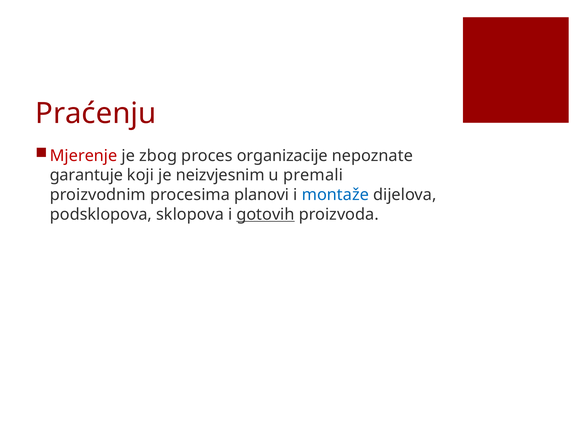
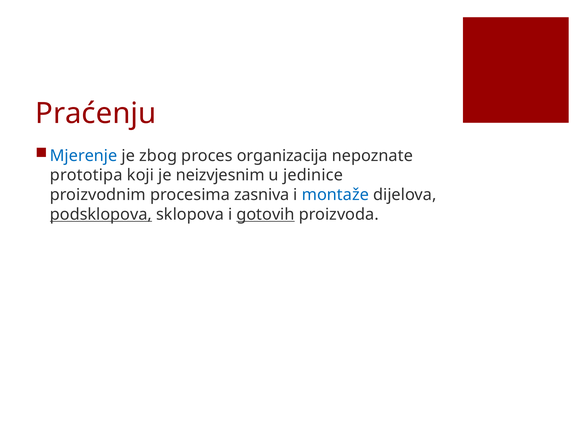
Mjerenje colour: red -> blue
organizacije: organizacije -> organizacija
garantuje: garantuje -> prototipa
premali: premali -> jedinice
planovi: planovi -> zasniva
podsklopova underline: none -> present
